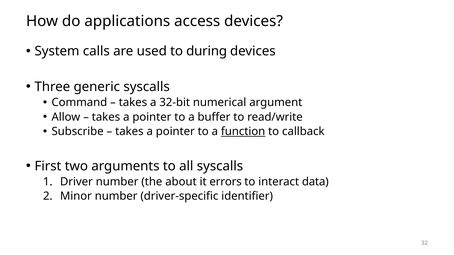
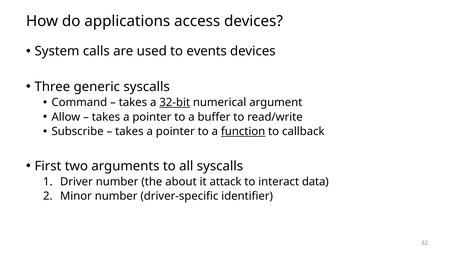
during: during -> events
32-bit underline: none -> present
errors: errors -> attack
